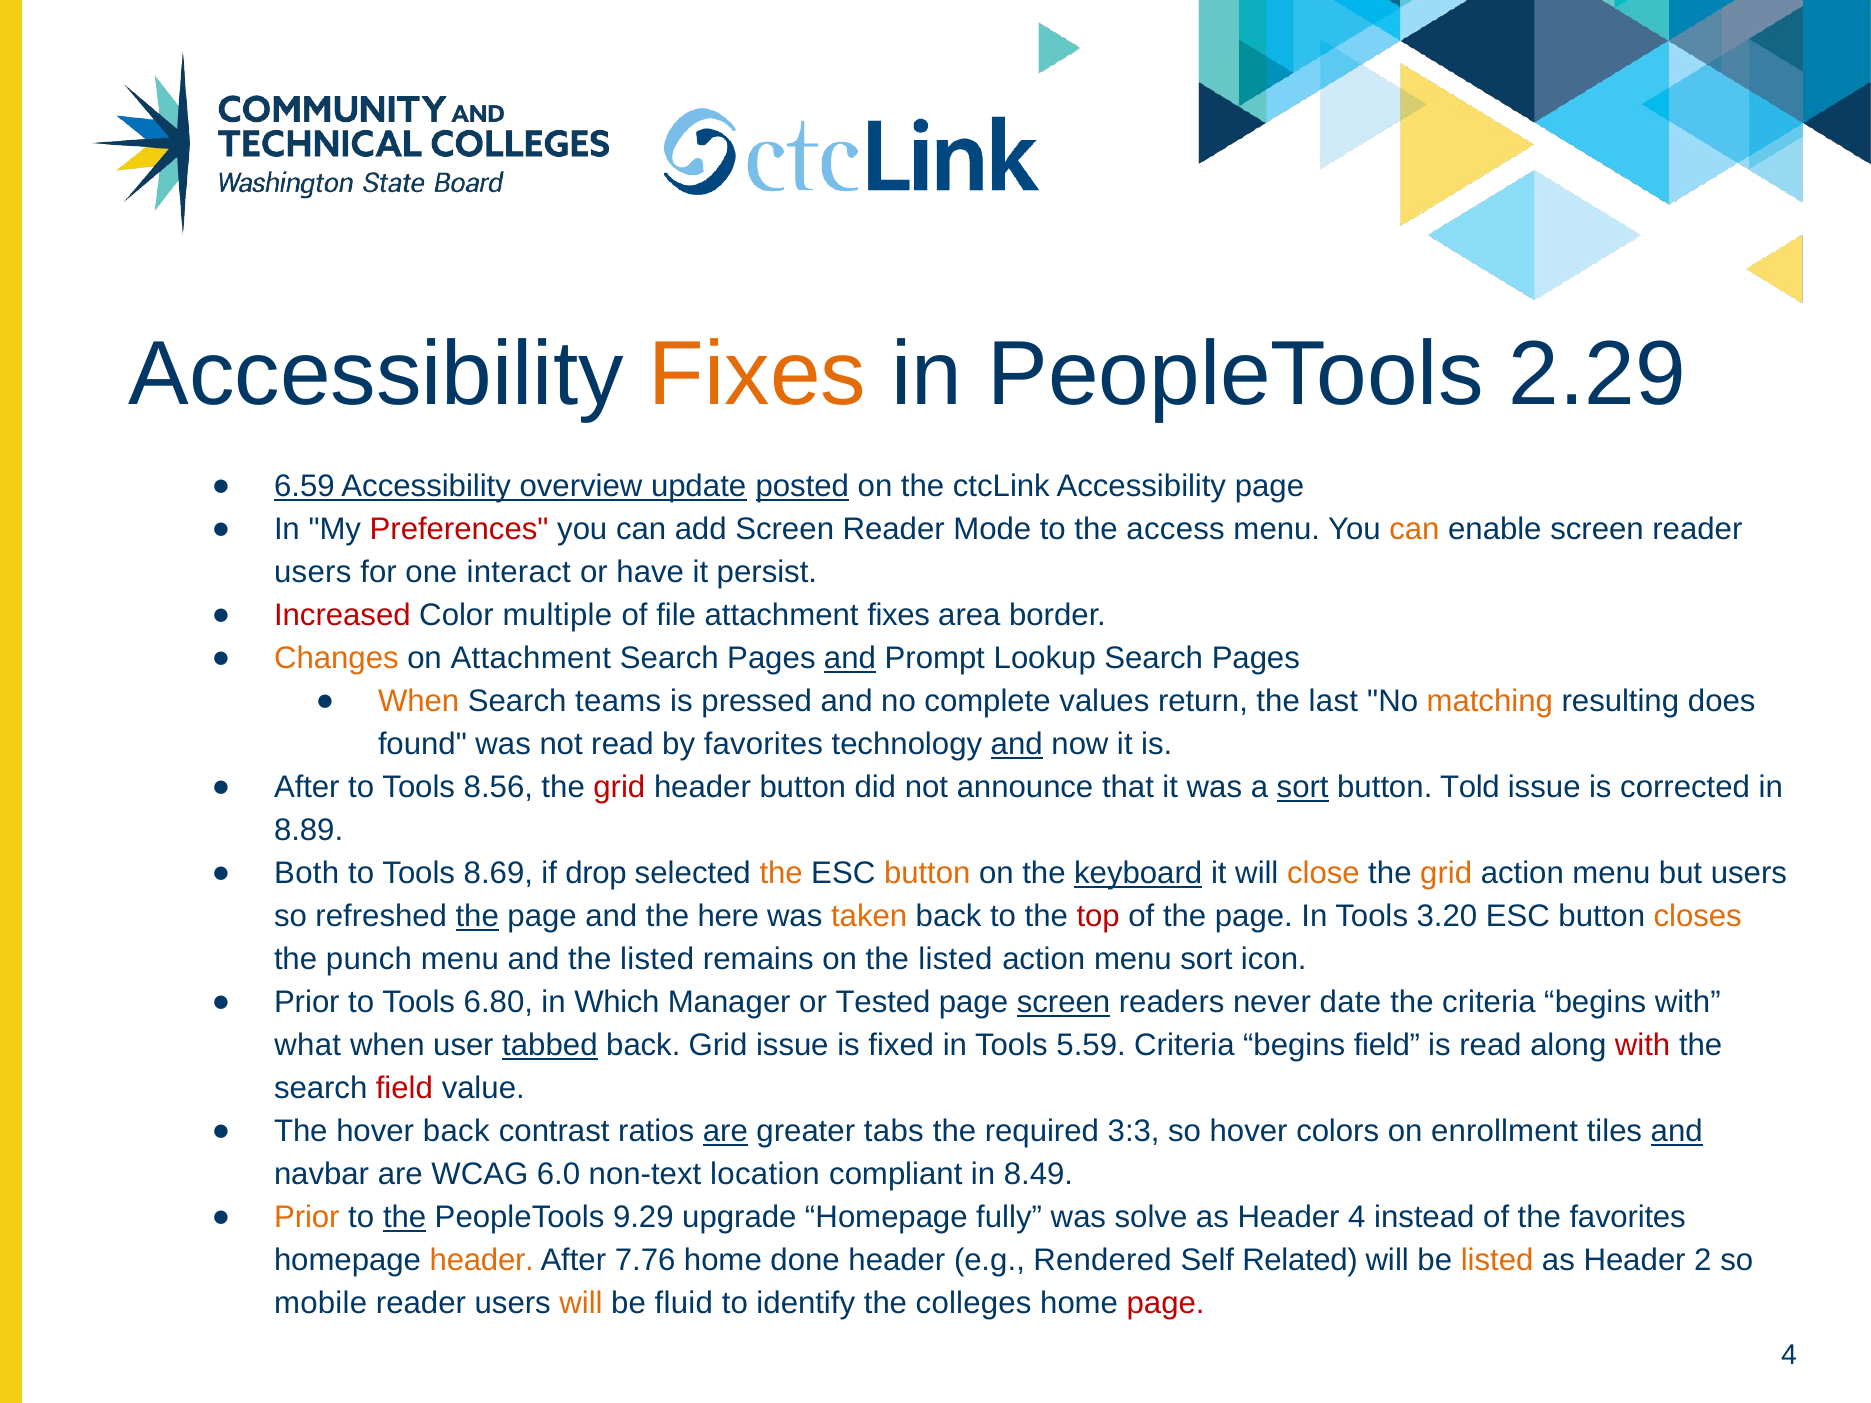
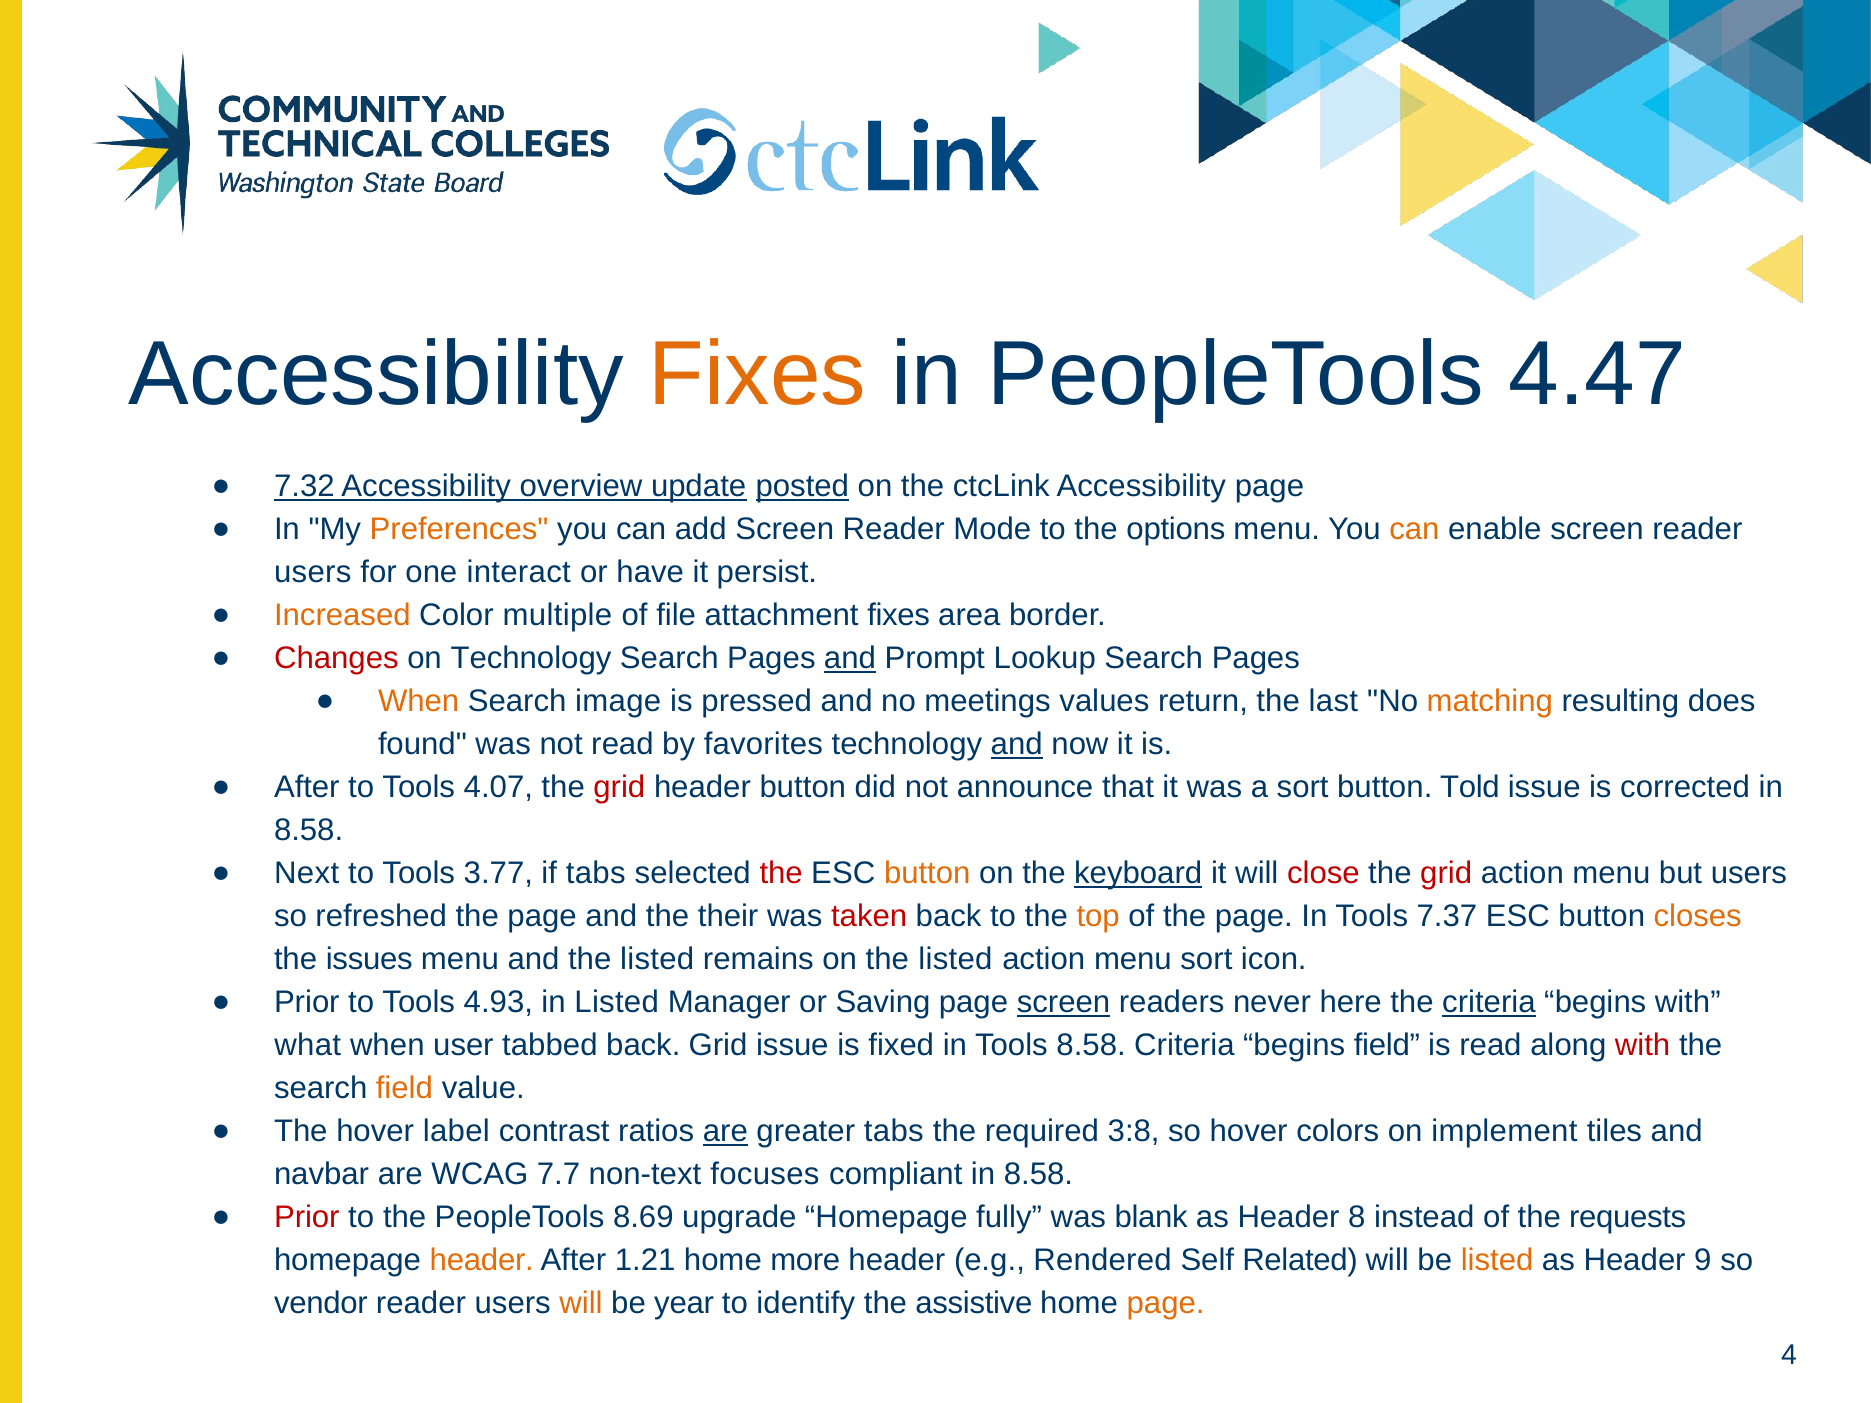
2.29: 2.29 -> 4.47
6.59: 6.59 -> 7.32
Preferences colour: red -> orange
access: access -> options
Increased colour: red -> orange
Changes colour: orange -> red
on Attachment: Attachment -> Technology
teams: teams -> image
complete: complete -> meetings
8.56: 8.56 -> 4.07
sort at (1303, 788) underline: present -> none
8.89 at (309, 831): 8.89 -> 8.58
Both: Both -> Next
8.69: 8.69 -> 3.77
if drop: drop -> tabs
the at (781, 874) colour: orange -> red
close colour: orange -> red
grid at (1446, 874) colour: orange -> red
the at (477, 917) underline: present -> none
here: here -> their
taken colour: orange -> red
top colour: red -> orange
3.20: 3.20 -> 7.37
punch: punch -> issues
6.80: 6.80 -> 4.93
in Which: Which -> Listed
Tested: Tested -> Saving
date: date -> here
criteria at (1489, 1003) underline: none -> present
tabbed underline: present -> none
Tools 5.59: 5.59 -> 8.58
field at (404, 1089) colour: red -> orange
hover back: back -> label
3:3: 3:3 -> 3:8
enrollment: enrollment -> implement
and at (1677, 1132) underline: present -> none
6.0: 6.0 -> 7.7
location: location -> focuses
compliant in 8.49: 8.49 -> 8.58
Prior at (307, 1218) colour: orange -> red
the at (405, 1218) underline: present -> none
9.29: 9.29 -> 8.69
solve: solve -> blank
Header 4: 4 -> 8
the favorites: favorites -> requests
7.76: 7.76 -> 1.21
done: done -> more
2: 2 -> 9
mobile: mobile -> vendor
fluid: fluid -> year
colleges: colleges -> assistive
page at (1166, 1304) colour: red -> orange
